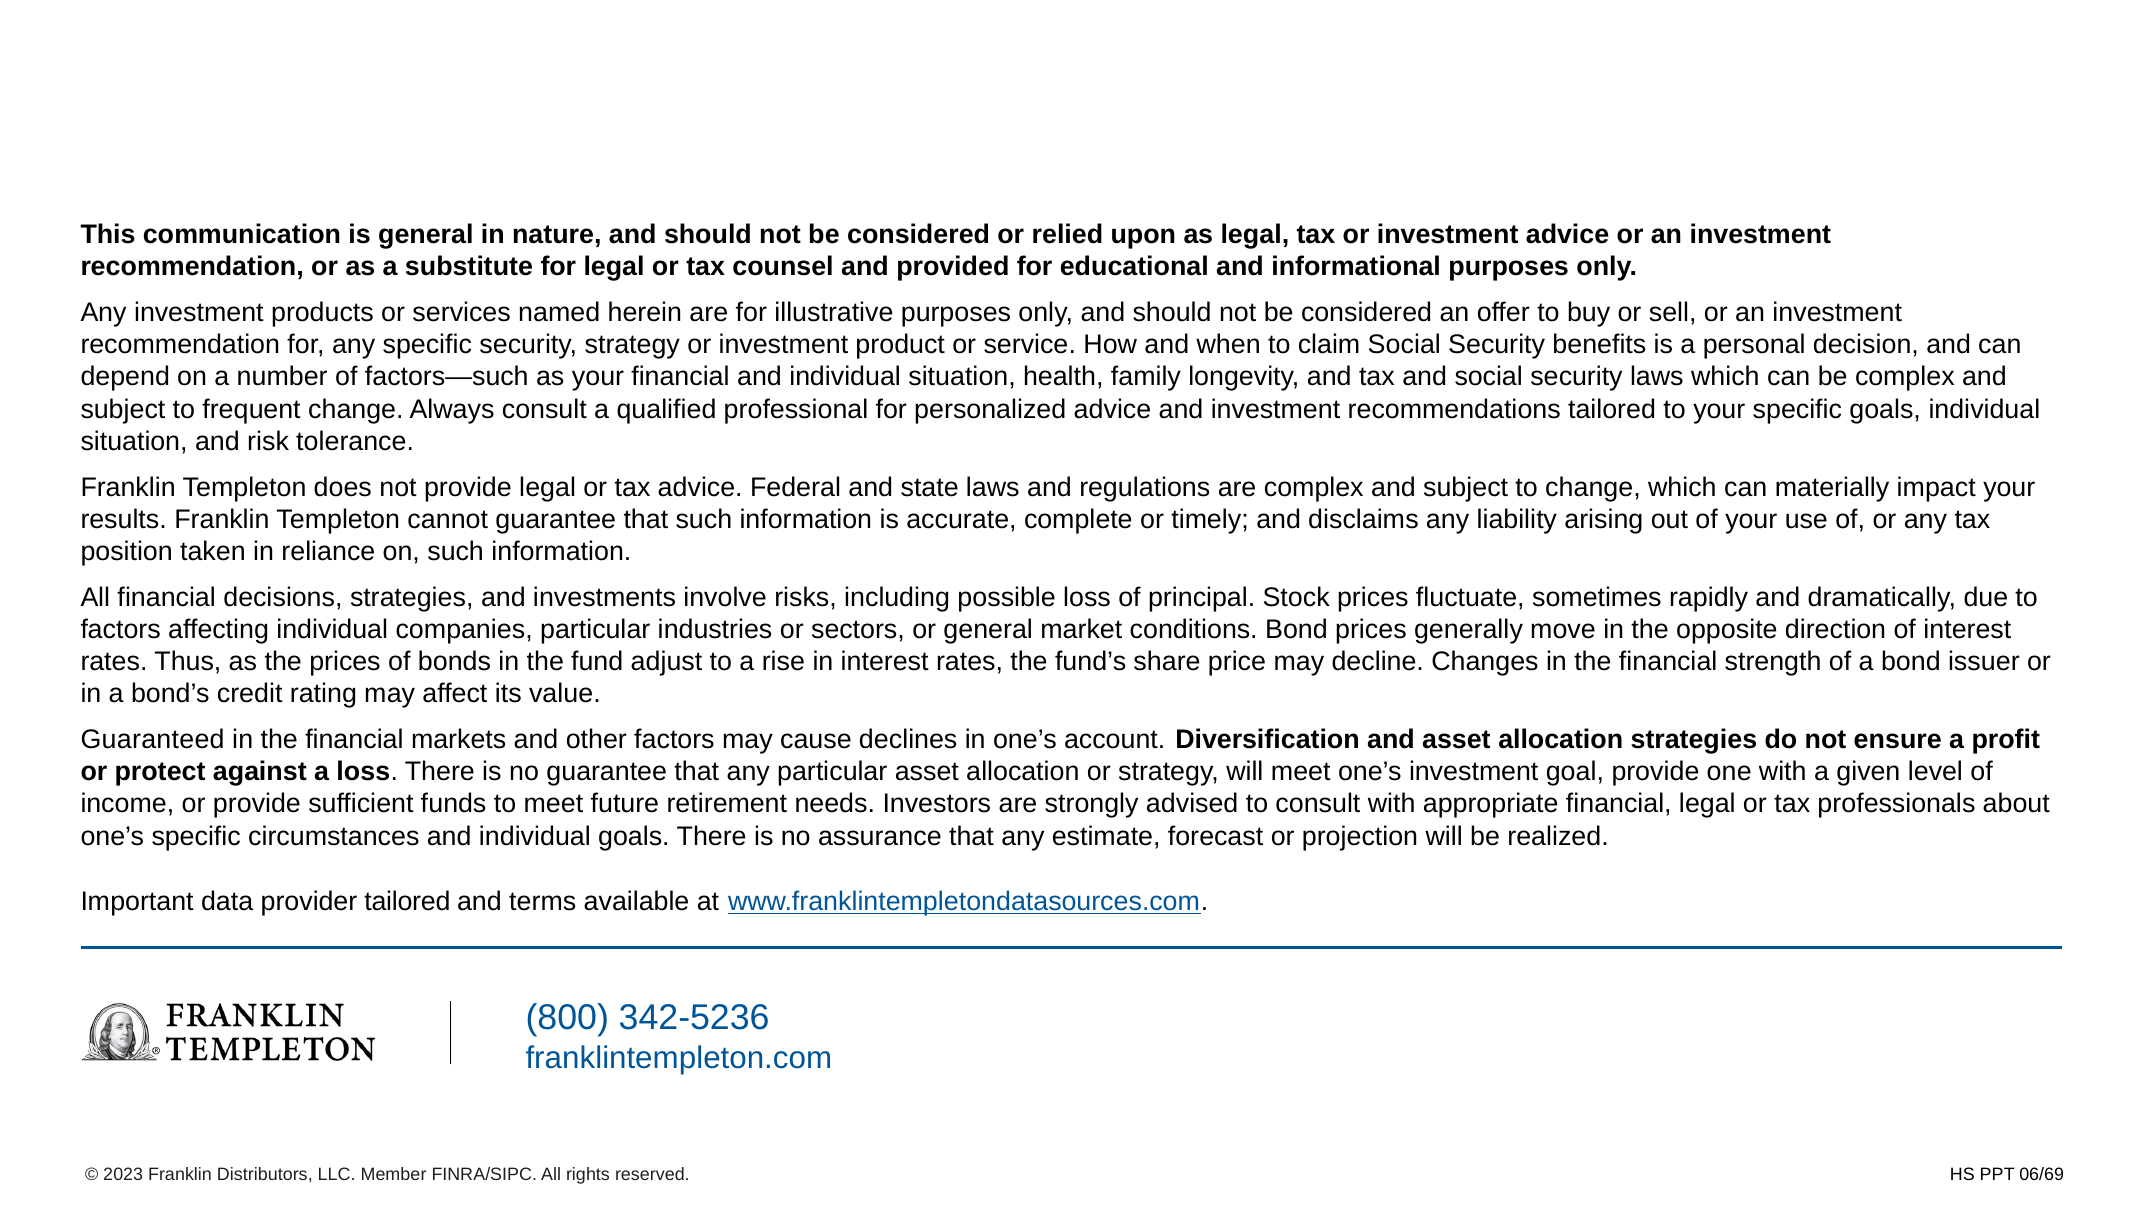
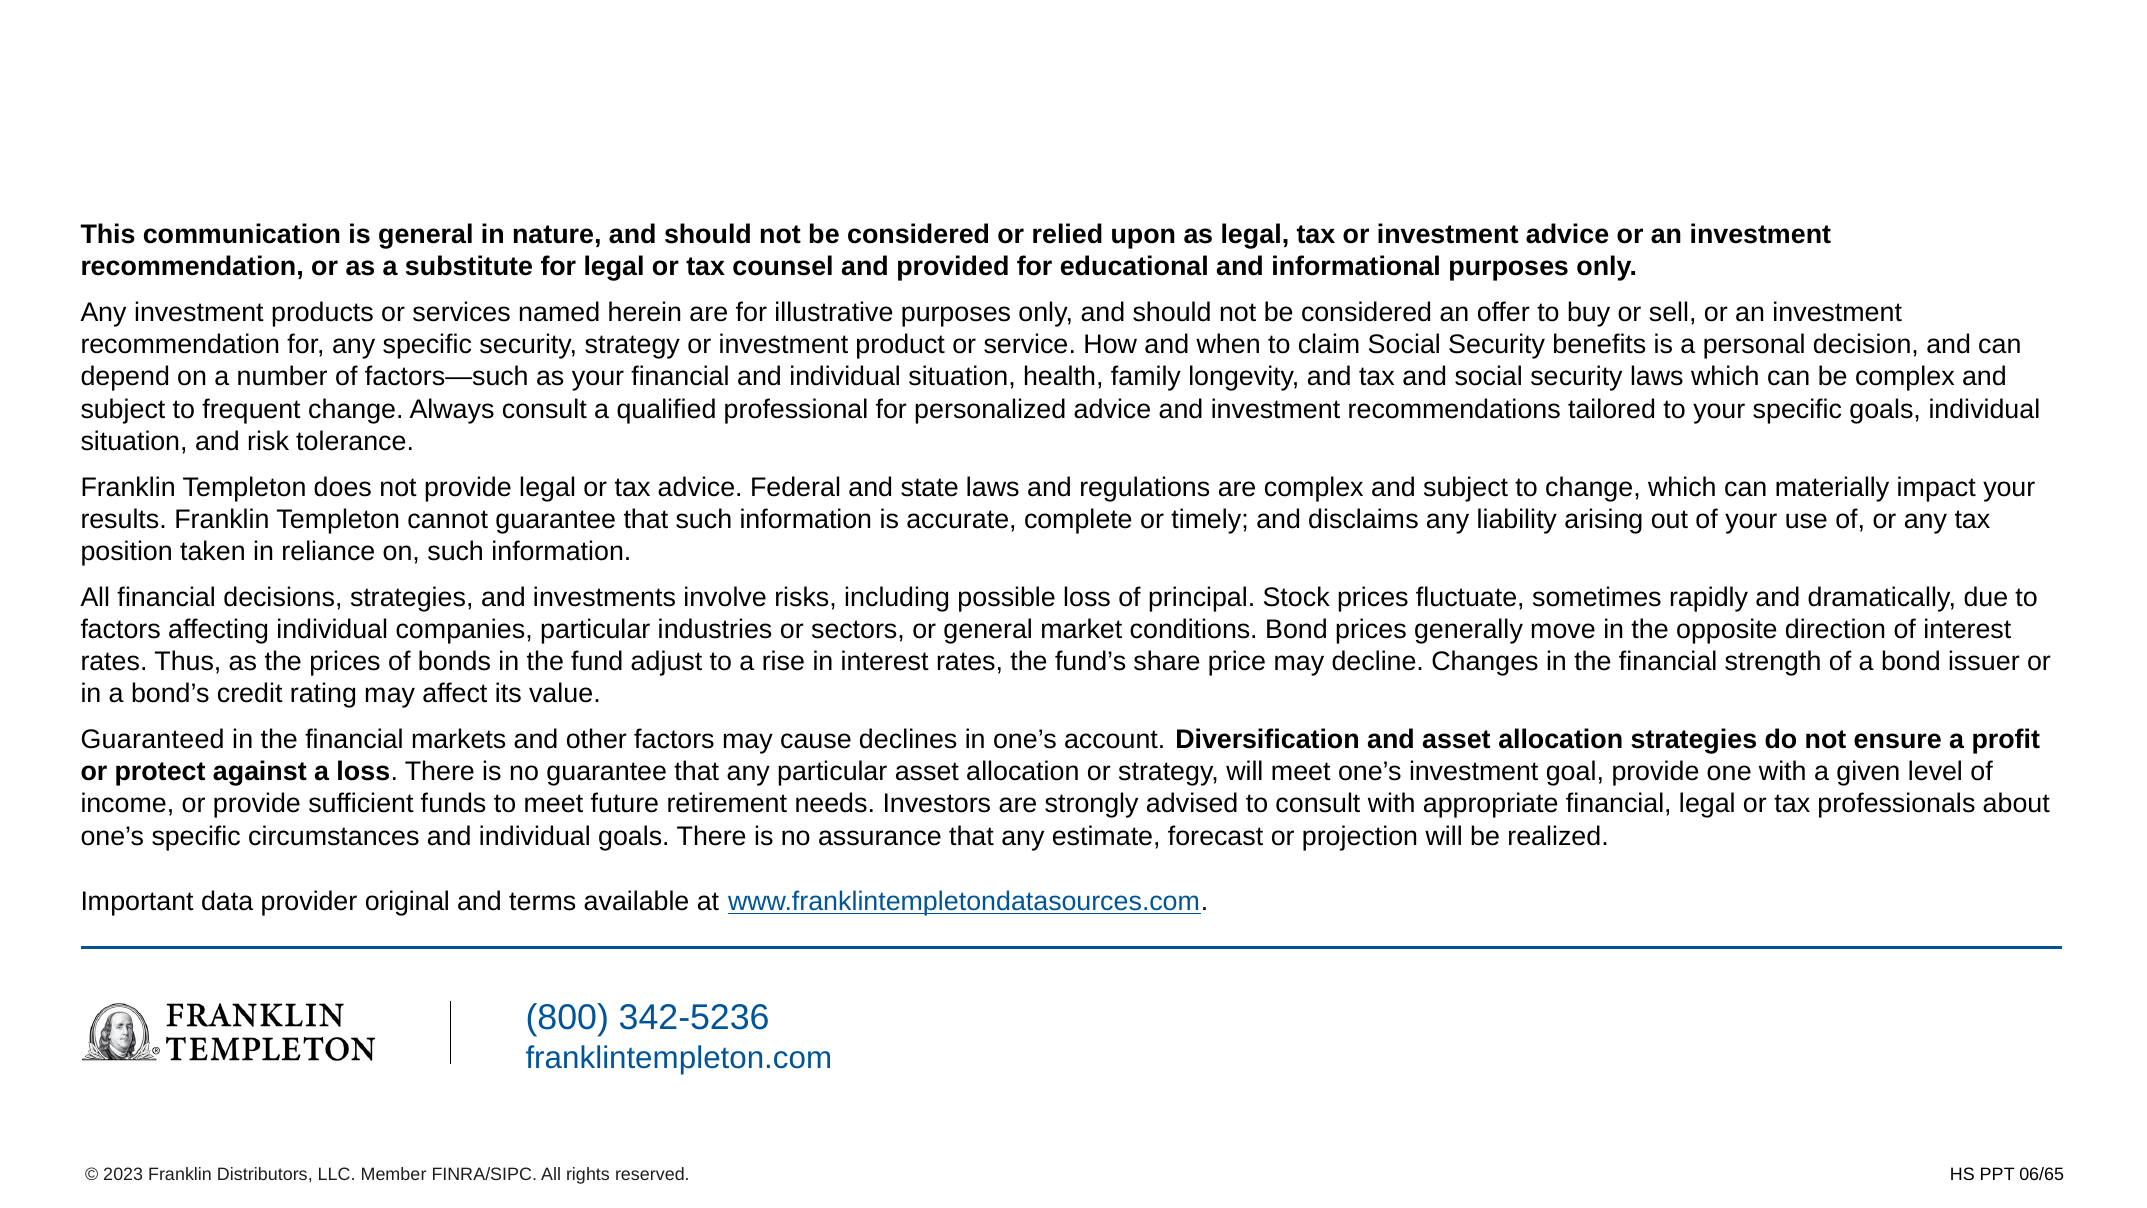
provider tailored: tailored -> original
06/69: 06/69 -> 06/65
